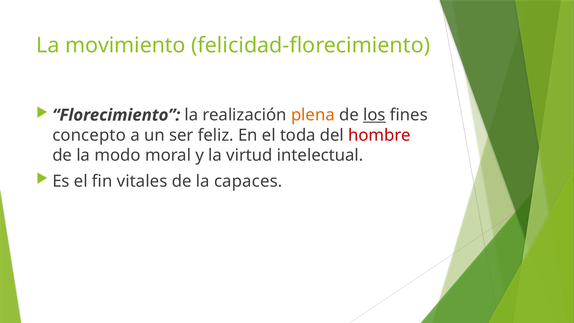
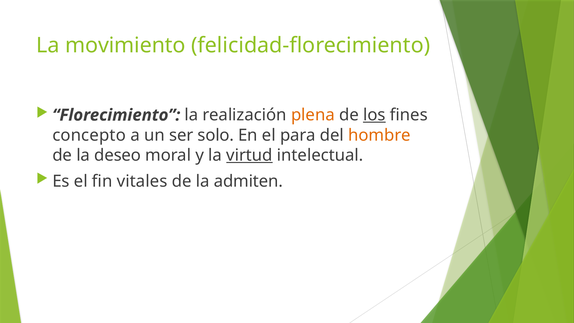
feliz: feliz -> solo
toda: toda -> para
hombre colour: red -> orange
modo: modo -> deseo
virtud underline: none -> present
capaces: capaces -> admiten
